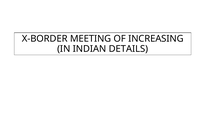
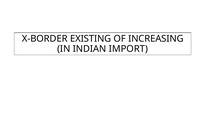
MEETING: MEETING -> EXISTING
DETAILS: DETAILS -> IMPORT
